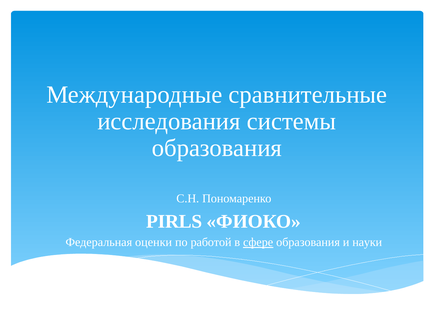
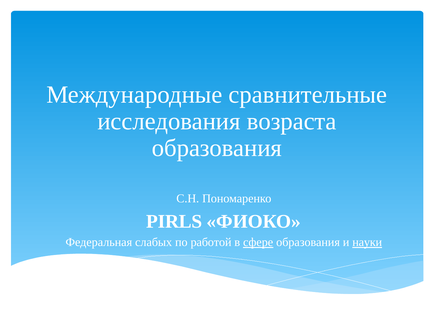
системы: системы -> возраста
оценки: оценки -> слабых
науки underline: none -> present
